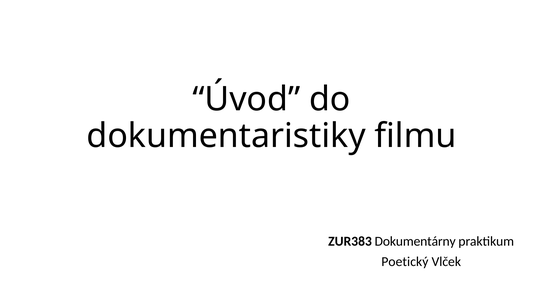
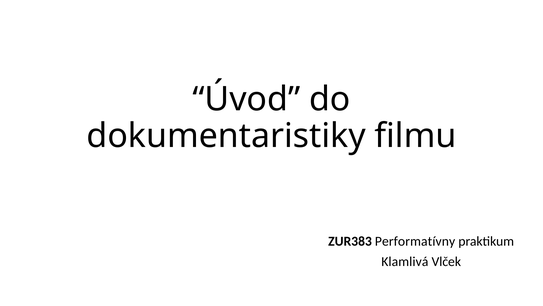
Dokumentárny: Dokumentárny -> Performatívny
Poetický: Poetický -> Klamlivá
